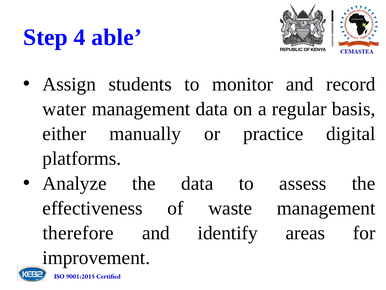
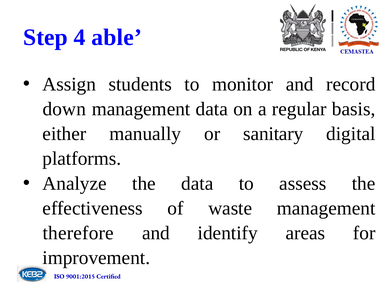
water: water -> down
practice: practice -> sanitary
